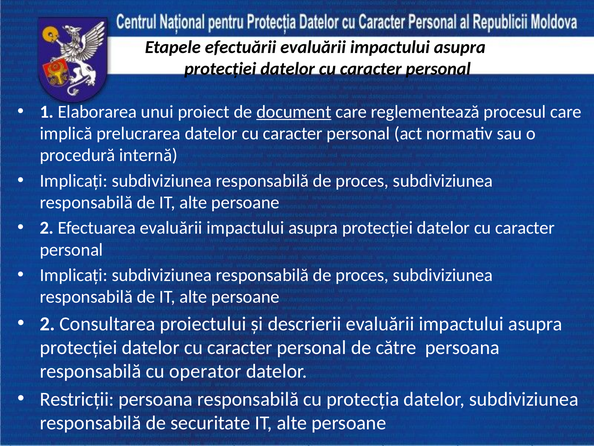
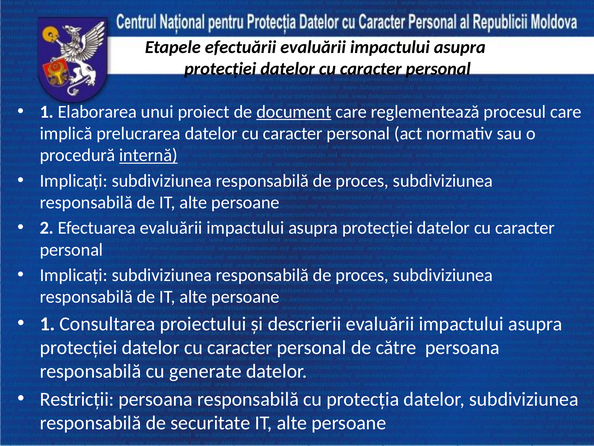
internă underline: none -> present
2 at (47, 323): 2 -> 1
operator: operator -> generate
